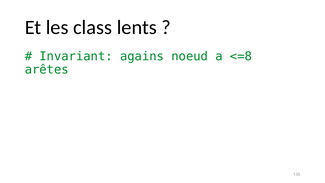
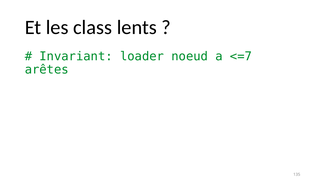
agains: agains -> loader
<=8: <=8 -> <=7
